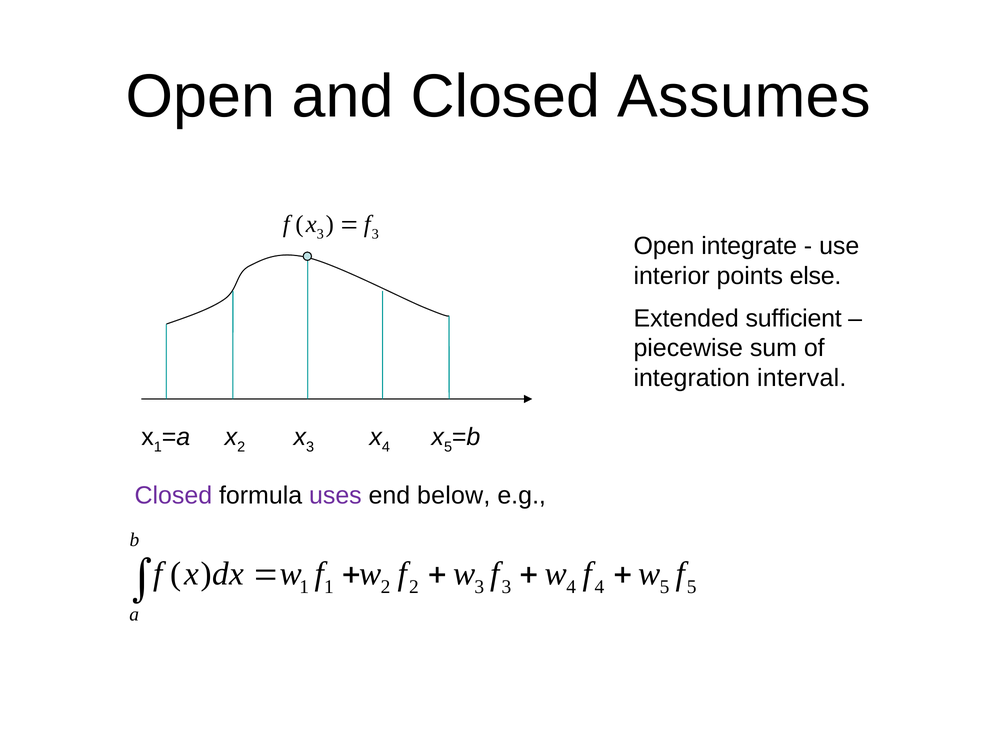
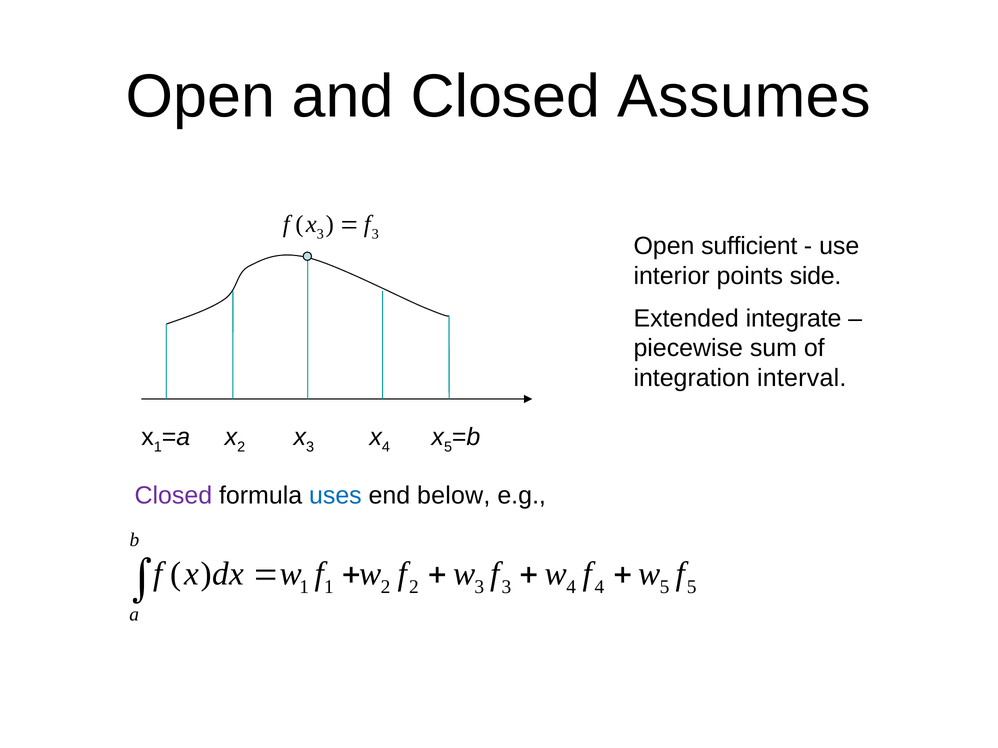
integrate: integrate -> sufficient
else: else -> side
sufficient: sufficient -> integrate
uses colour: purple -> blue
